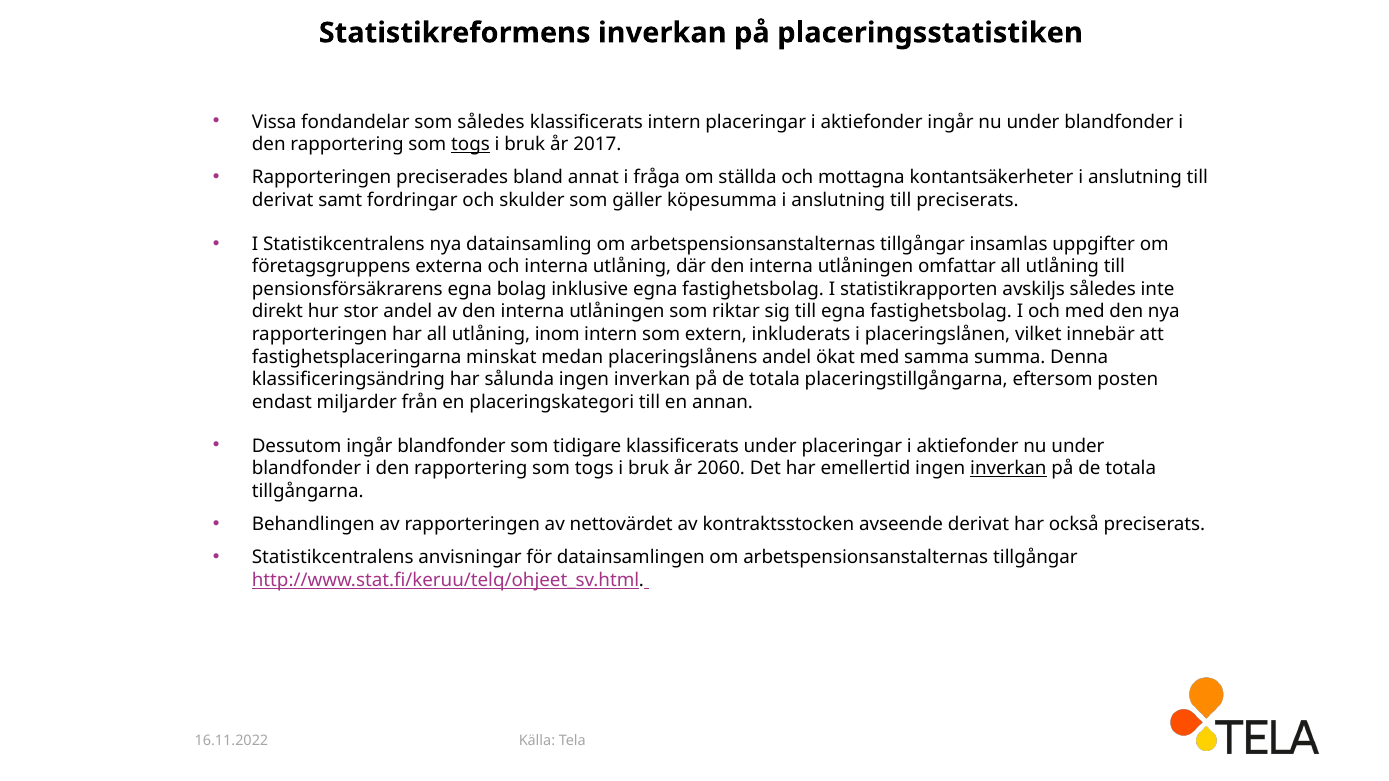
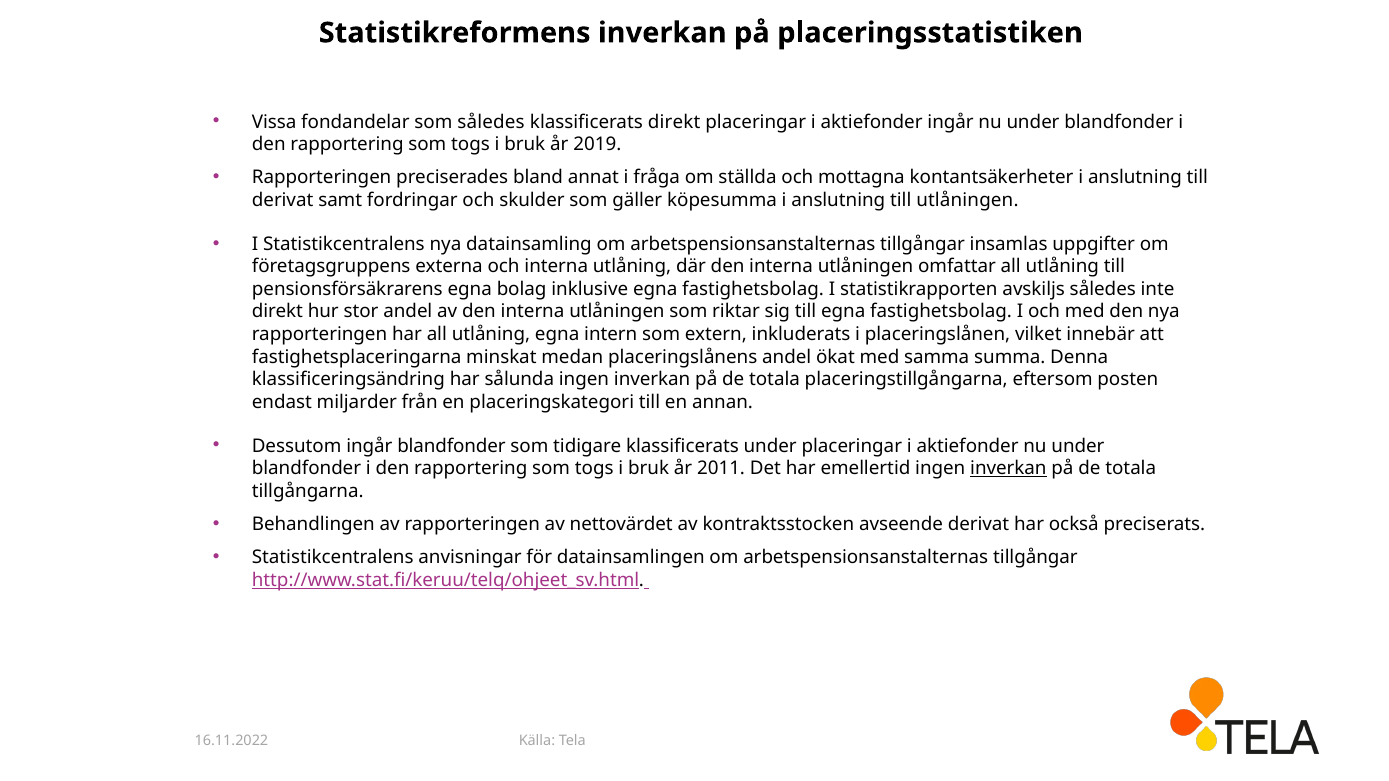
klassificerats intern: intern -> direkt
togs at (471, 144) underline: present -> none
2017: 2017 -> 2019
till preciserats: preciserats -> utlåningen
utlåning inom: inom -> egna
2060: 2060 -> 2011
